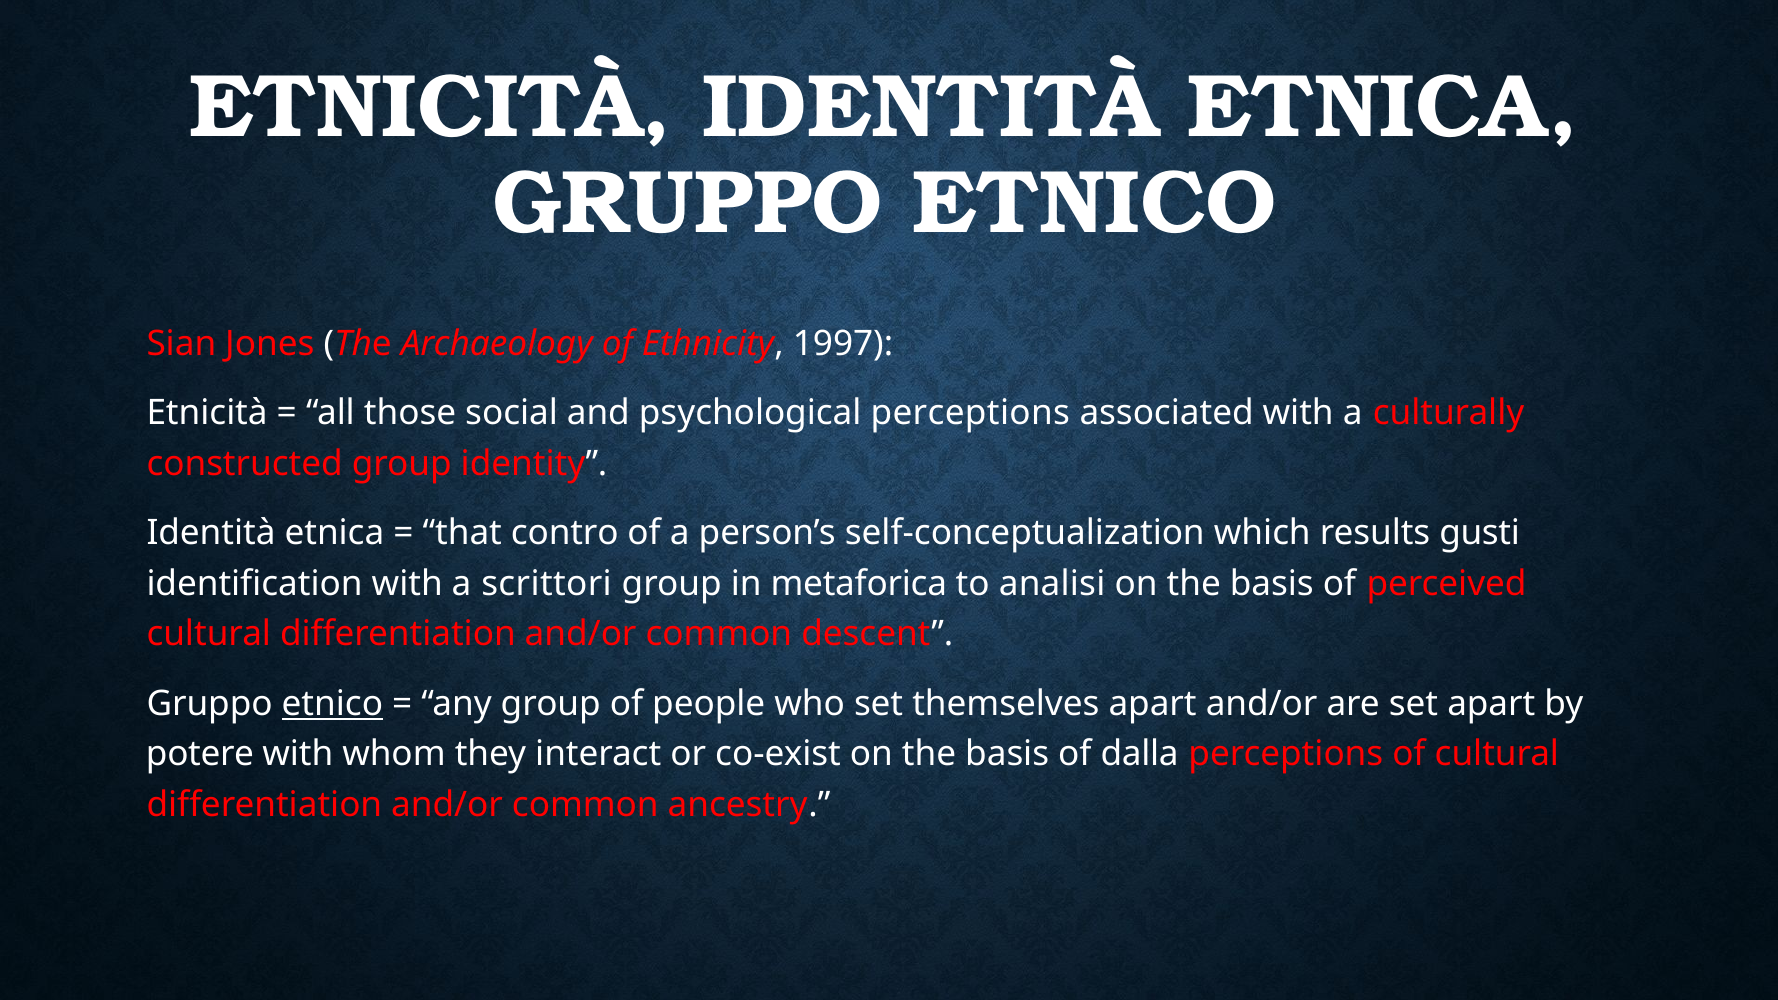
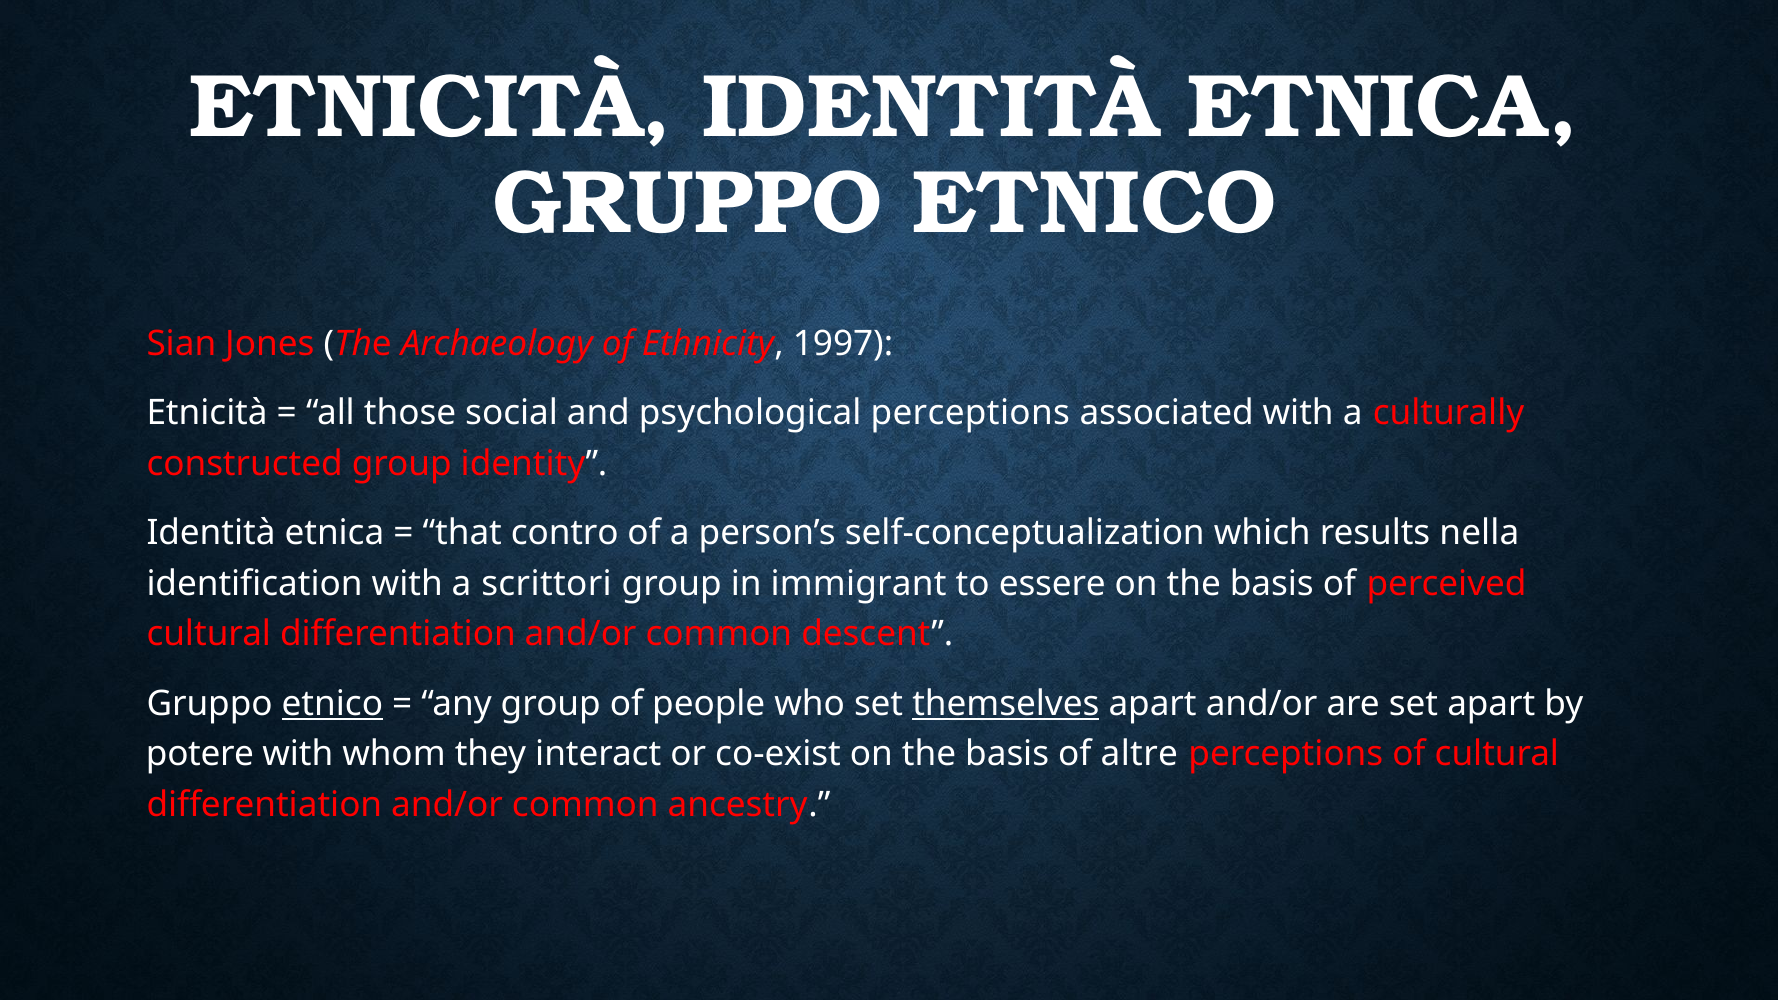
gusti: gusti -> nella
metaforica: metaforica -> immigrant
analisi: analisi -> essere
themselves underline: none -> present
dalla: dalla -> altre
